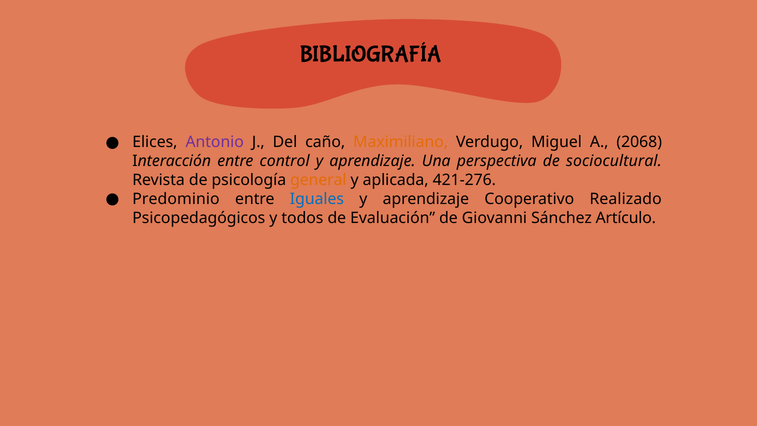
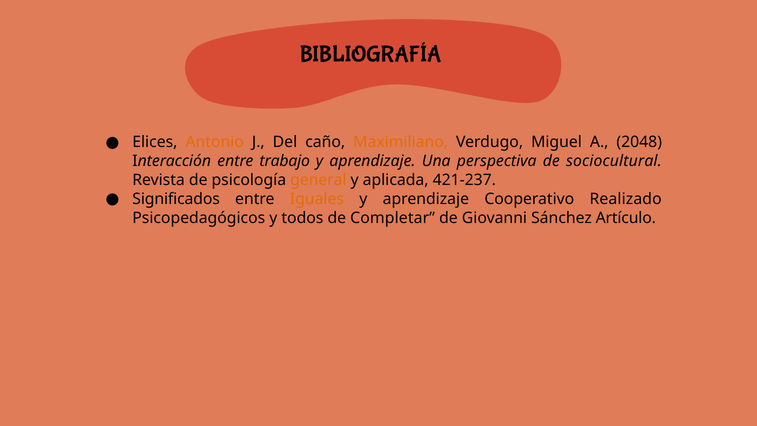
Antonio colour: purple -> orange
2068: 2068 -> 2048
control: control -> trabajo
421-276: 421-276 -> 421-237
Predominio: Predominio -> Significados
Iguales colour: blue -> orange
Evaluación: Evaluación -> Completar
